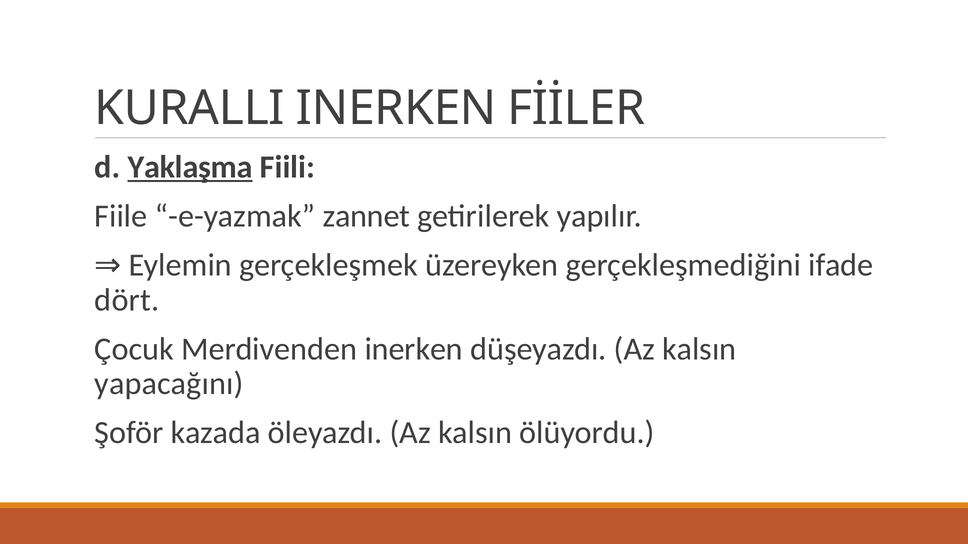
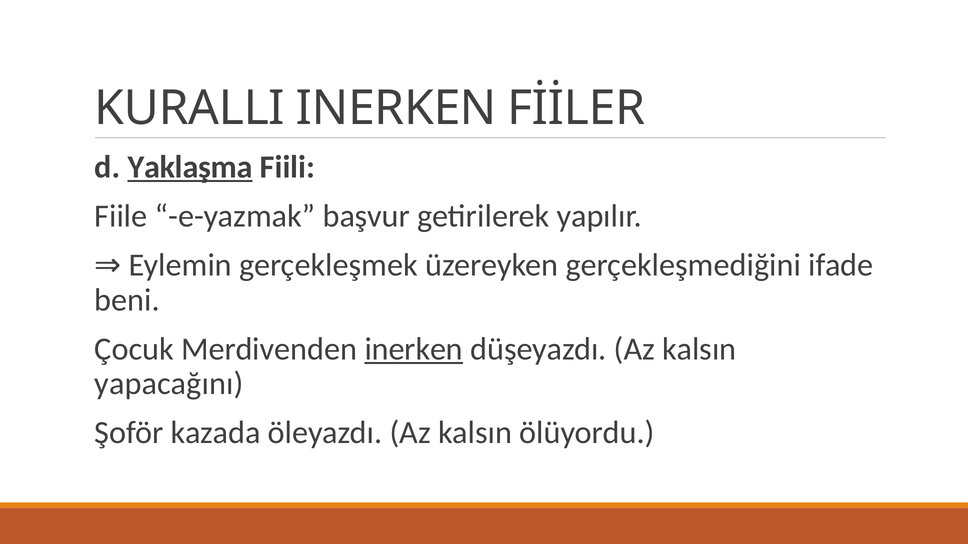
zannet: zannet -> başvur
dört: dört -> beni
inerken at (414, 349) underline: none -> present
